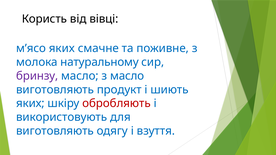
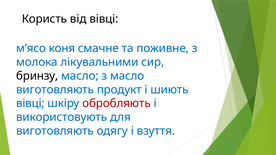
м’ясо яких: яких -> коня
натуральному: натуральному -> лікувальними
бринзу colour: purple -> black
яких at (30, 104): яких -> вівці
